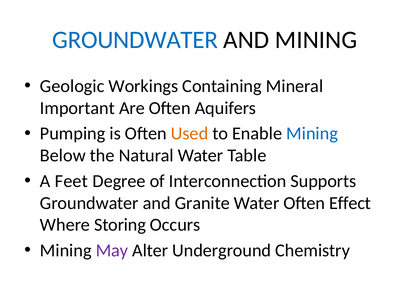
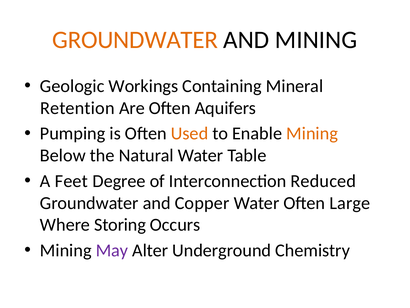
GROUNDWATER at (135, 40) colour: blue -> orange
Important: Important -> Retention
Mining at (312, 133) colour: blue -> orange
Supports: Supports -> Reduced
Granite: Granite -> Copper
Effect: Effect -> Large
